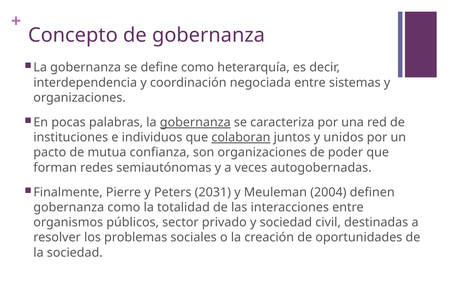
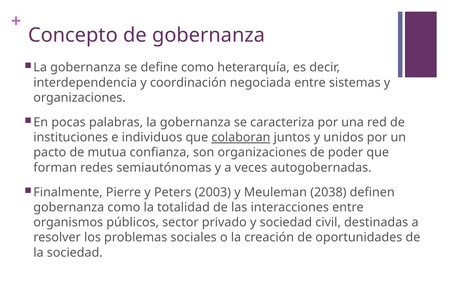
gobernanza at (195, 122) underline: present -> none
2031: 2031 -> 2003
2004: 2004 -> 2038
